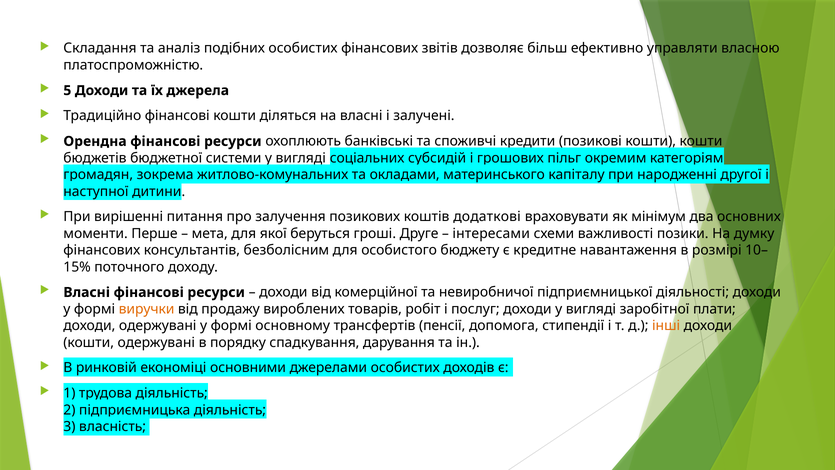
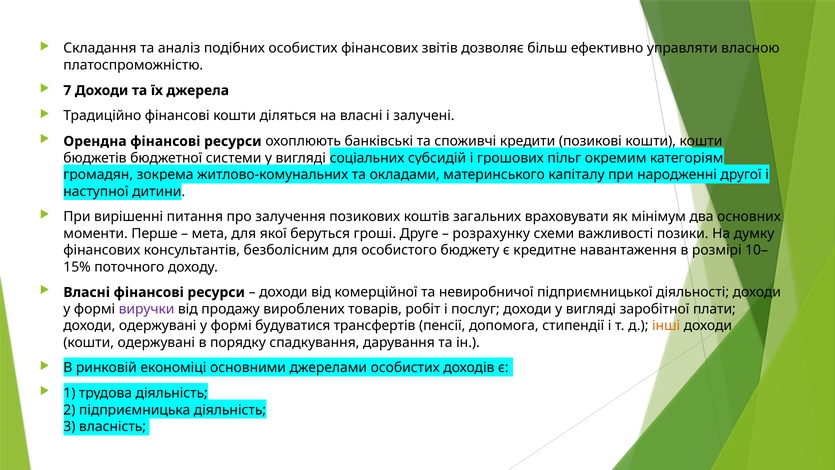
5: 5 -> 7
додаткові: додаткові -> загальних
інтересами: інтересами -> розрахунку
виручки colour: orange -> purple
основному: основному -> будуватися
